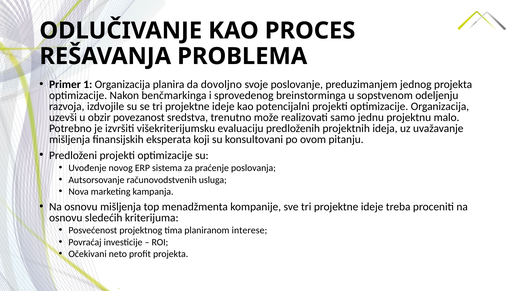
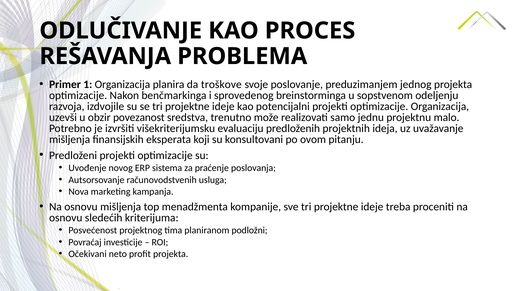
dovoljno: dovoljno -> troškove
interese: interese -> podložni
